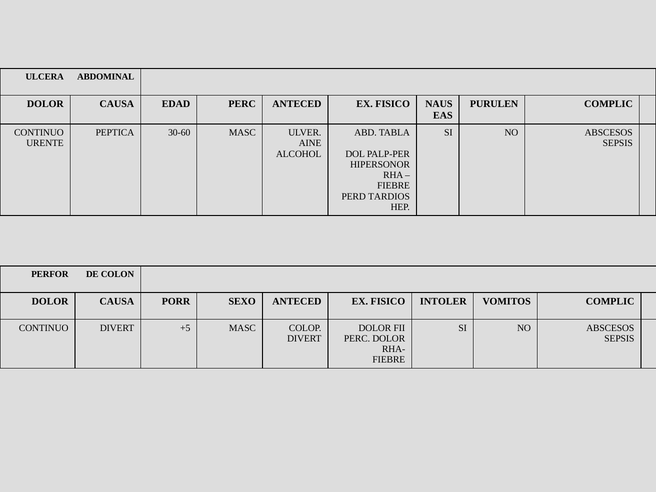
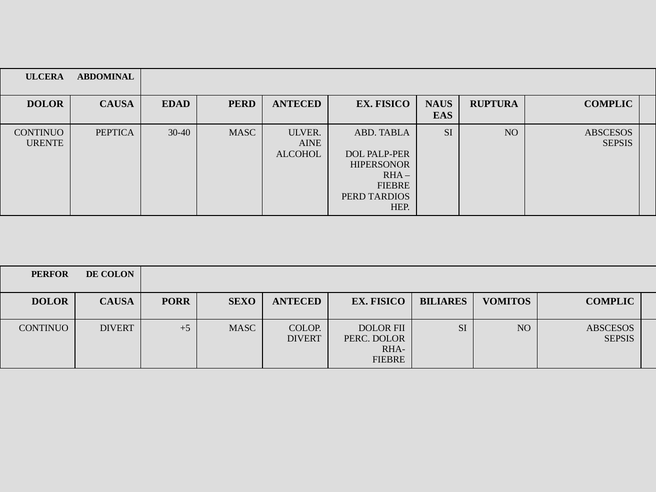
EDAD PERC: PERC -> PERD
PURULEN: PURULEN -> RUPTURA
30-60: 30-60 -> 30-40
INTOLER: INTOLER -> BILIARES
